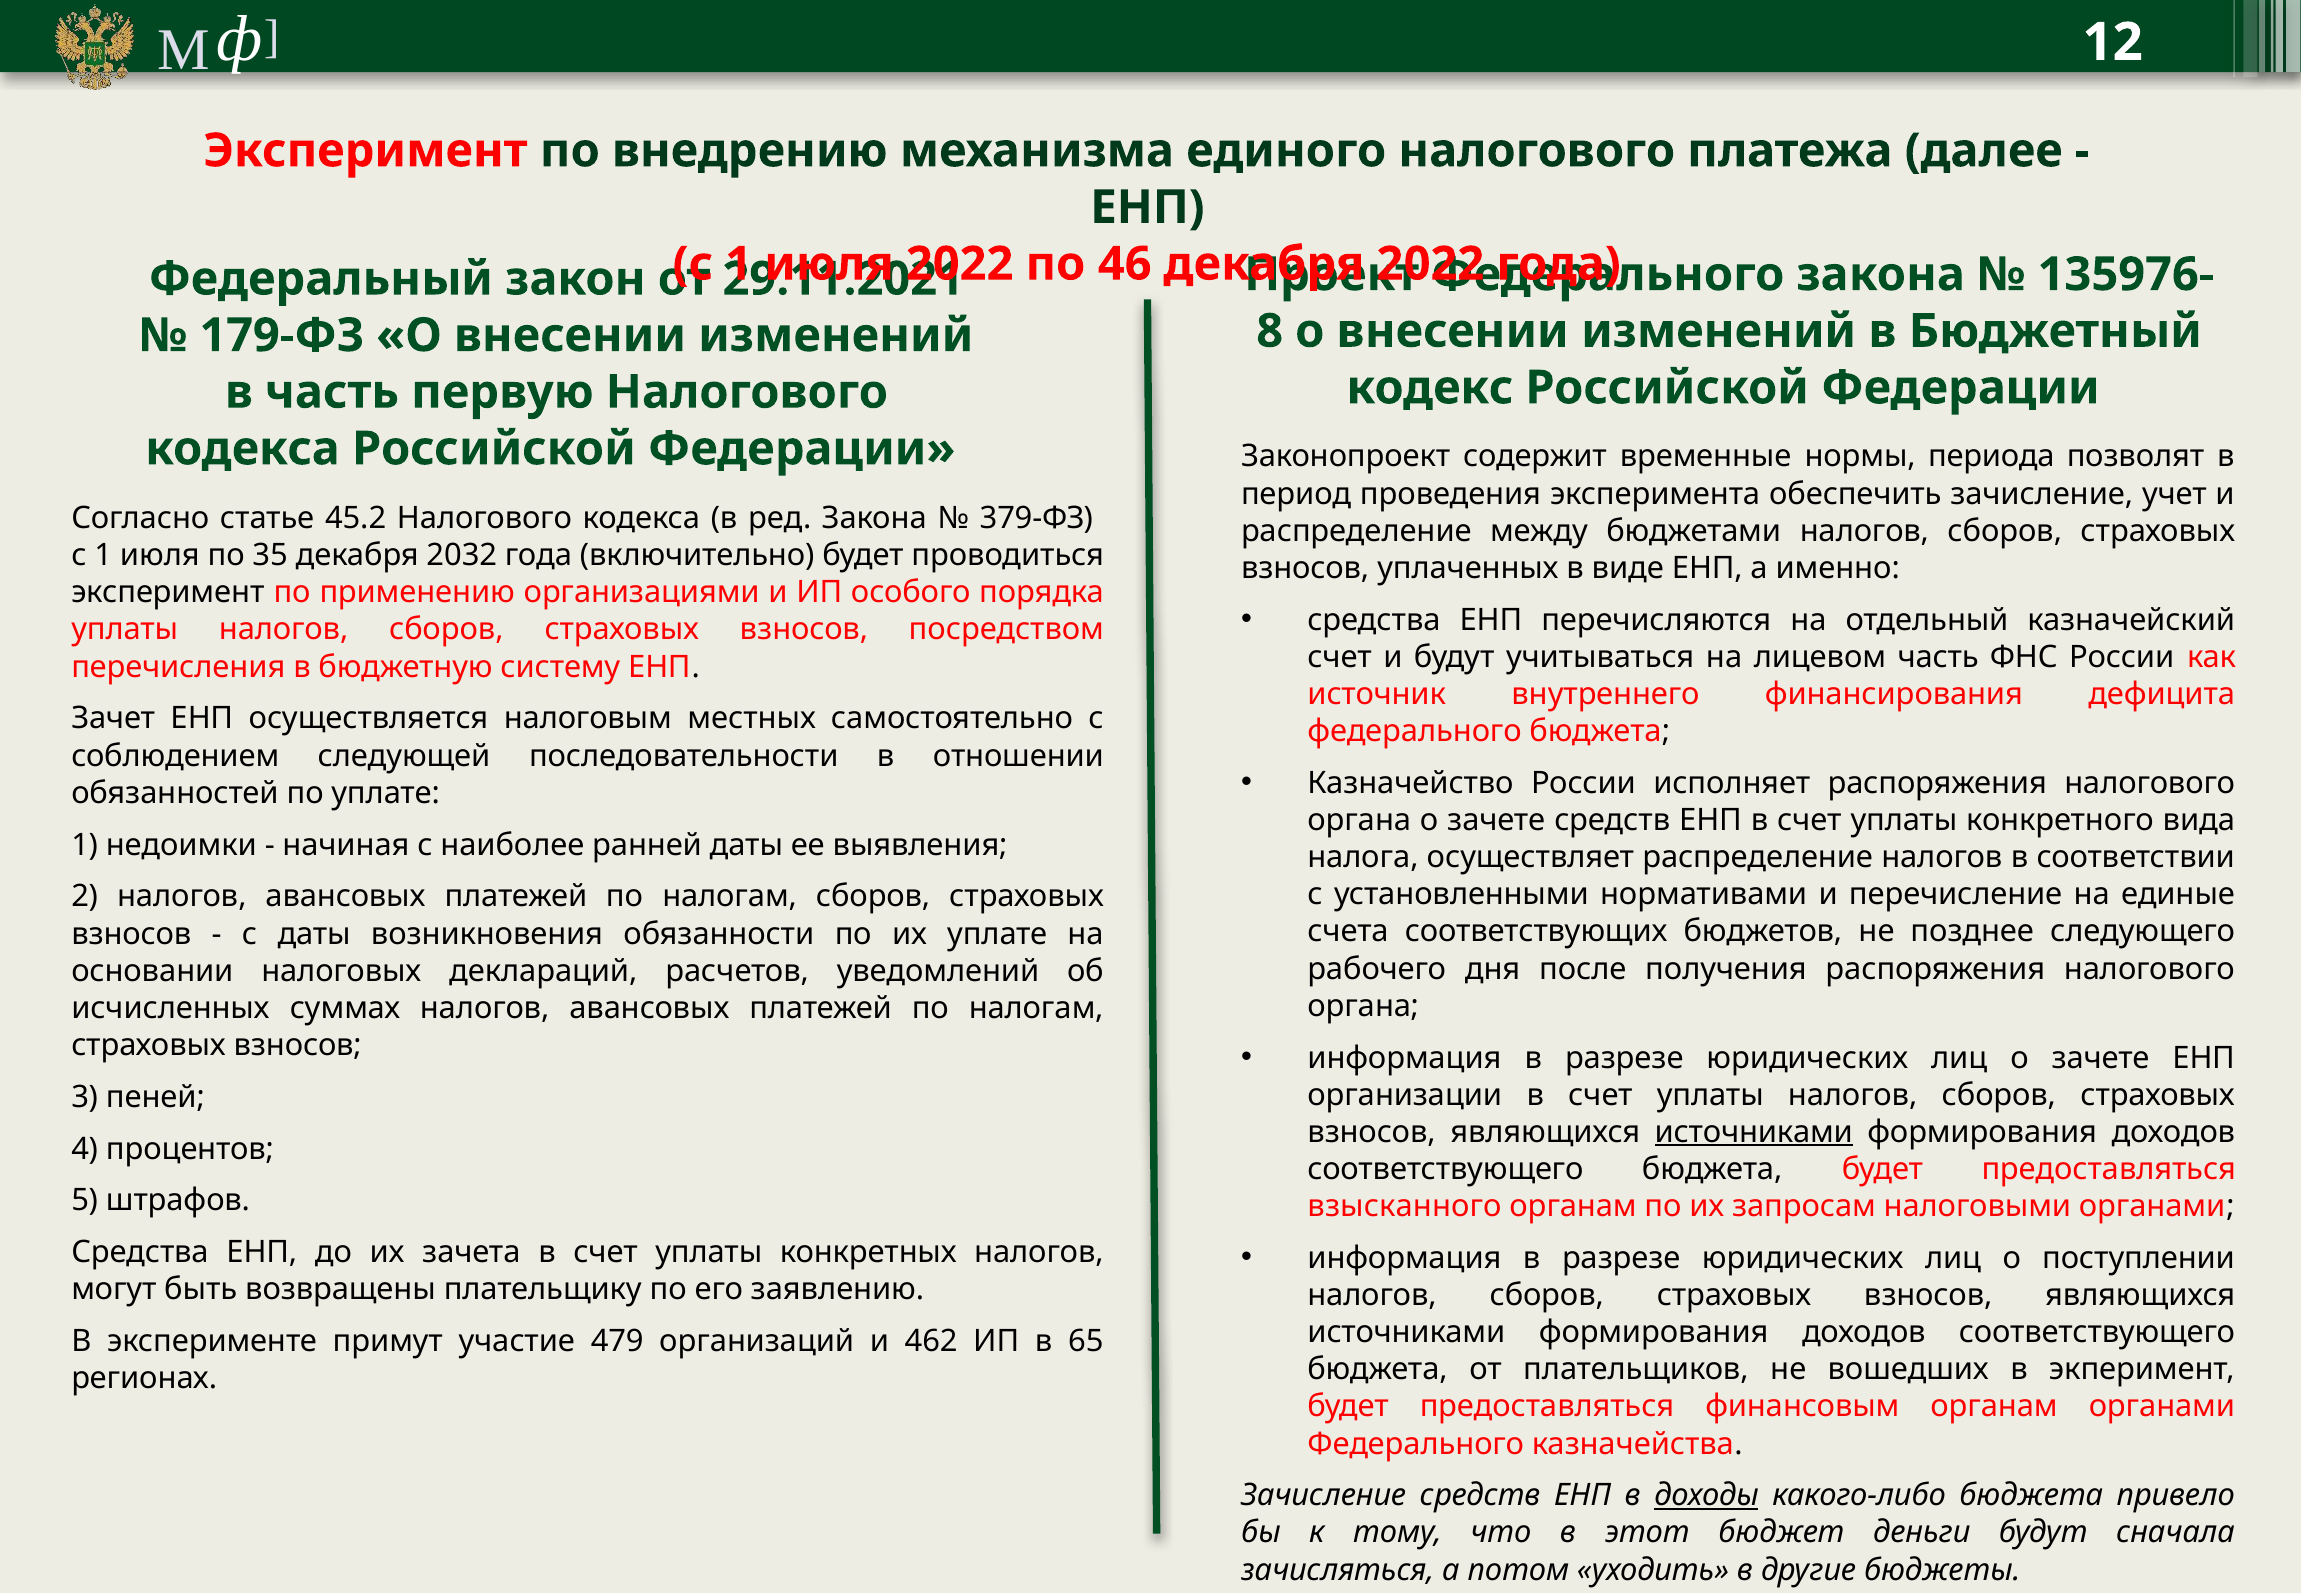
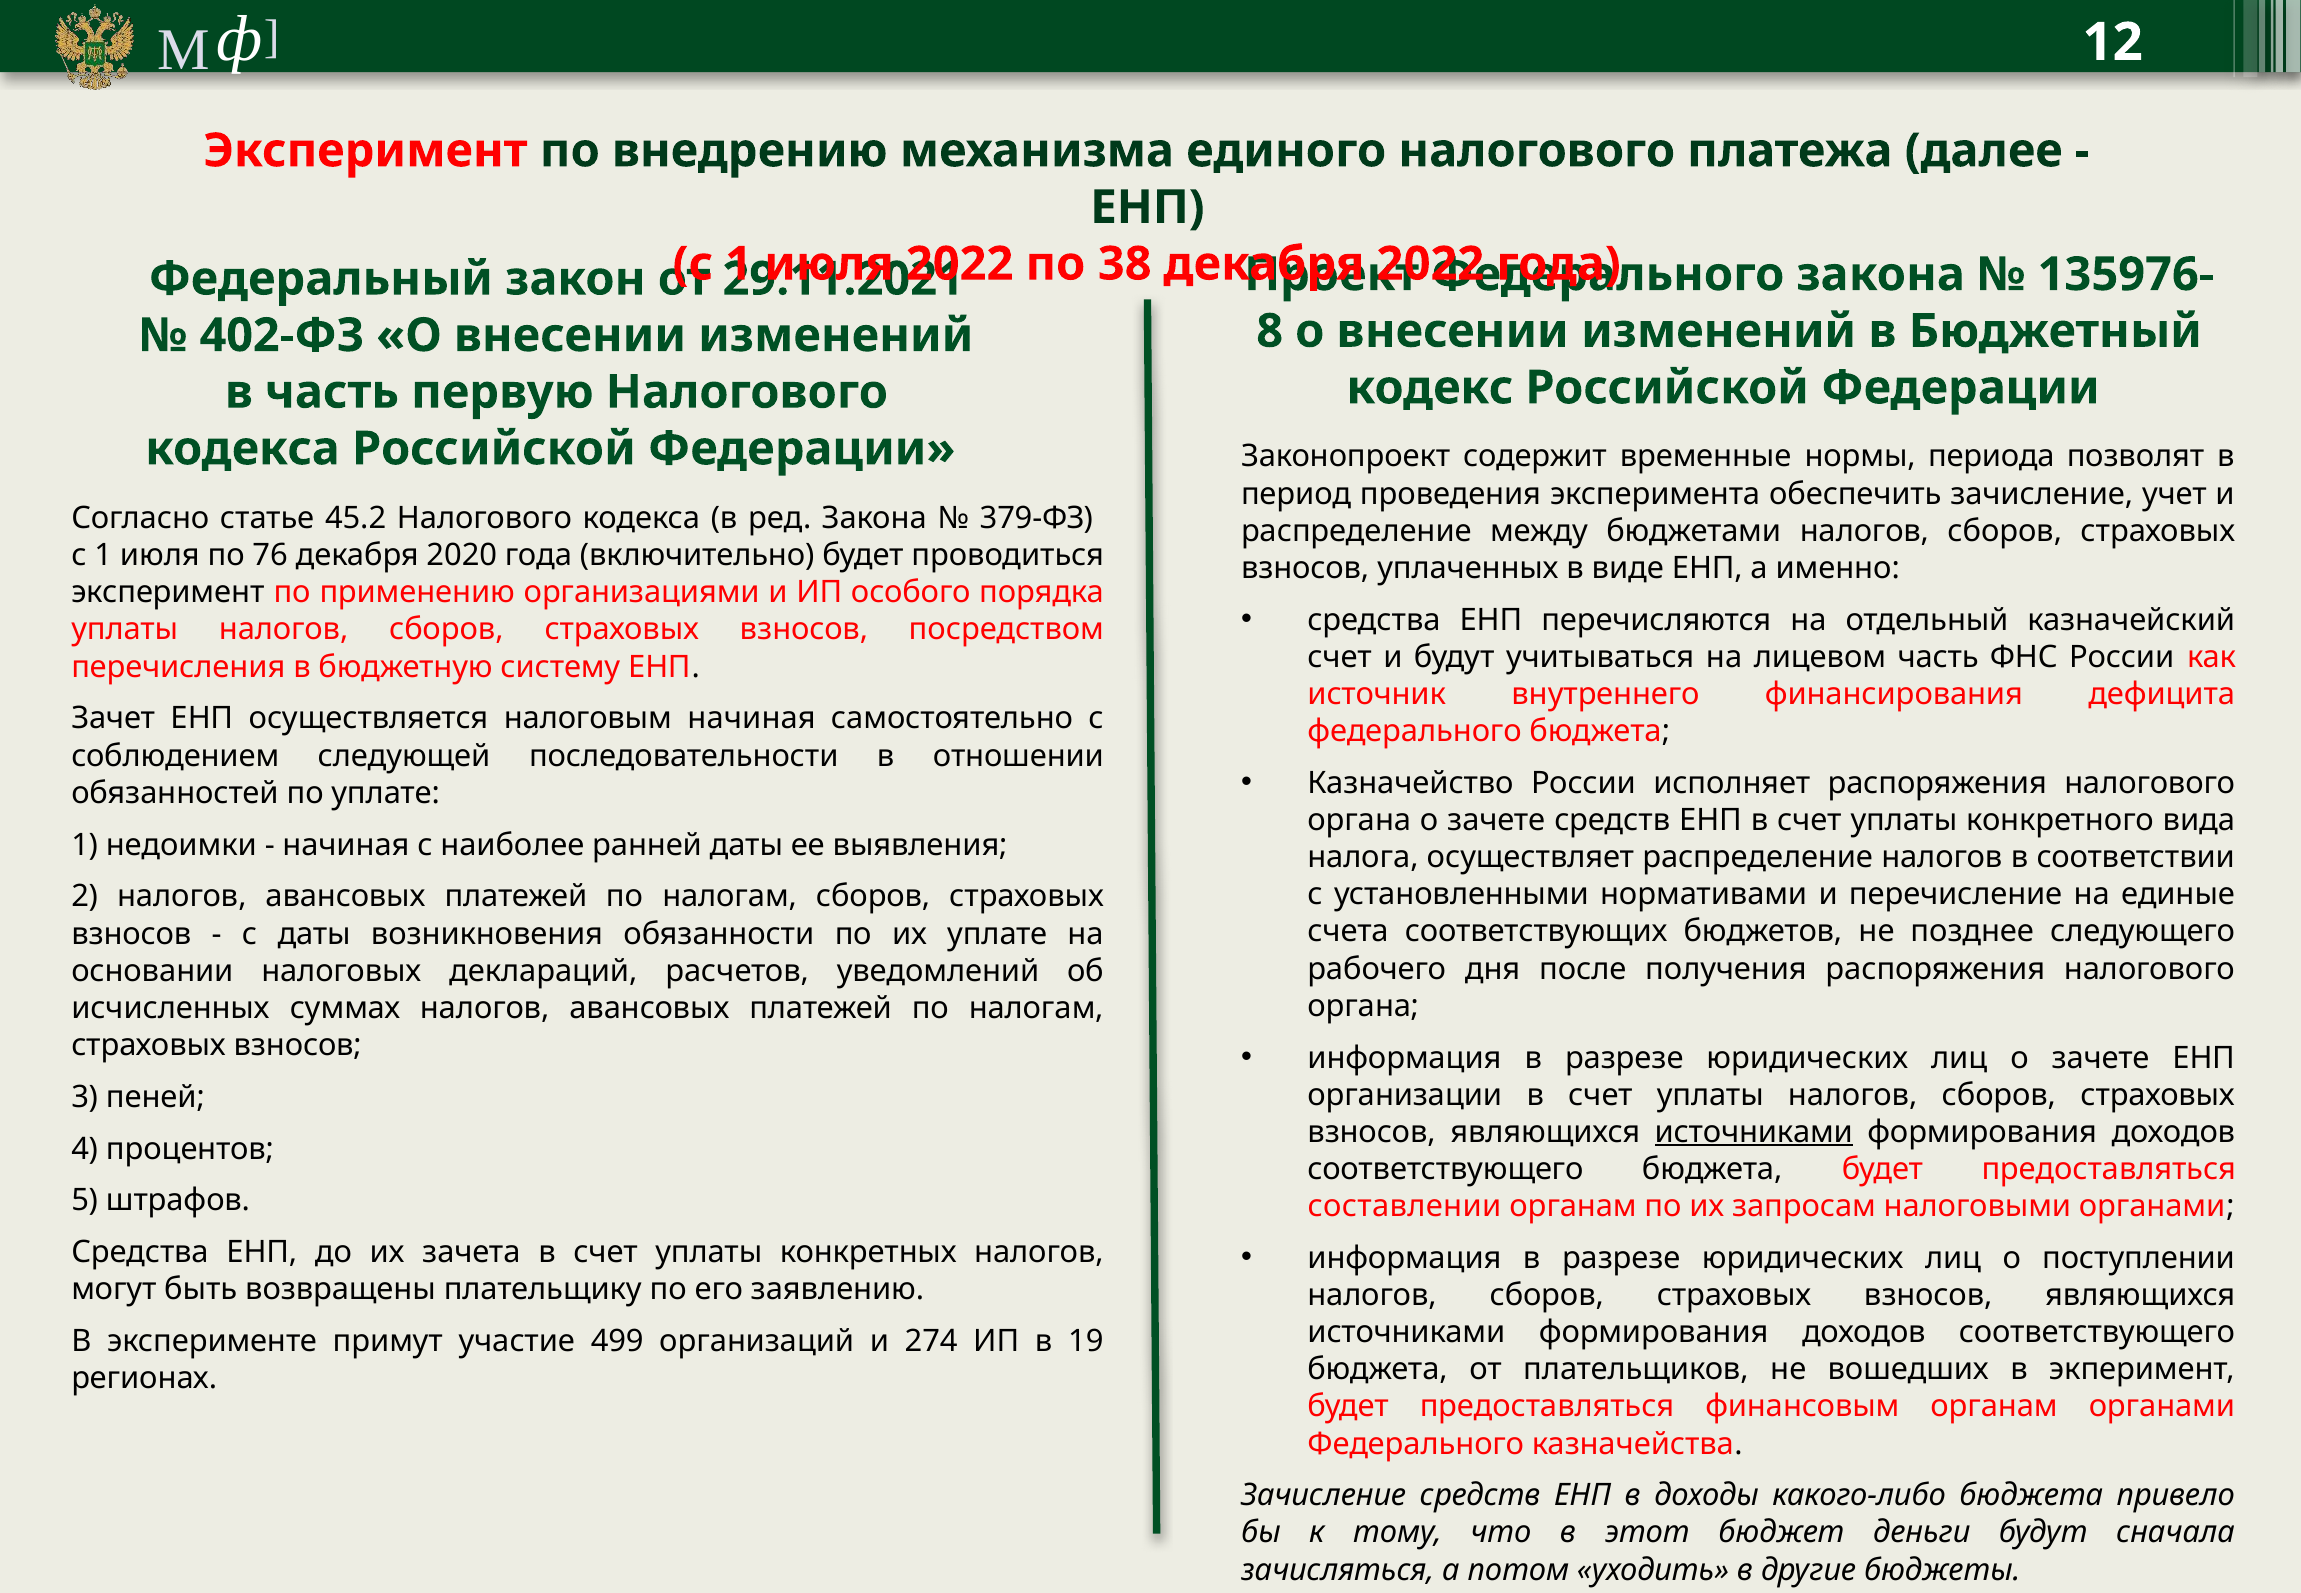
46: 46 -> 38
179-ФЗ: 179-ФЗ -> 402-ФЗ
35: 35 -> 76
2032: 2032 -> 2020
налоговым местных: местных -> начиная
взысканного: взысканного -> составлении
479: 479 -> 499
462: 462 -> 274
65: 65 -> 19
доходы underline: present -> none
